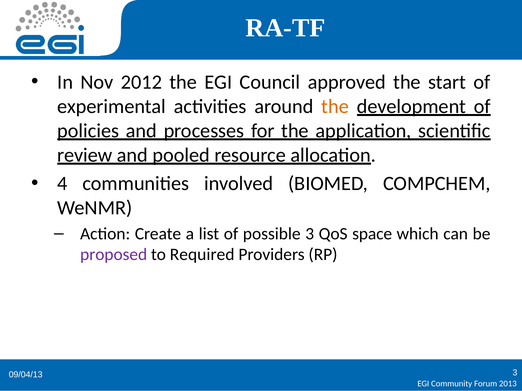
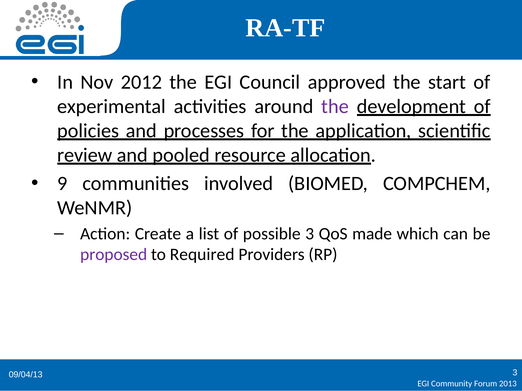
the at (335, 106) colour: orange -> purple
4: 4 -> 9
space: space -> made
